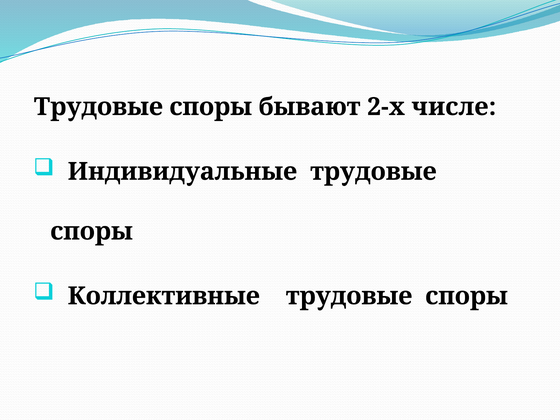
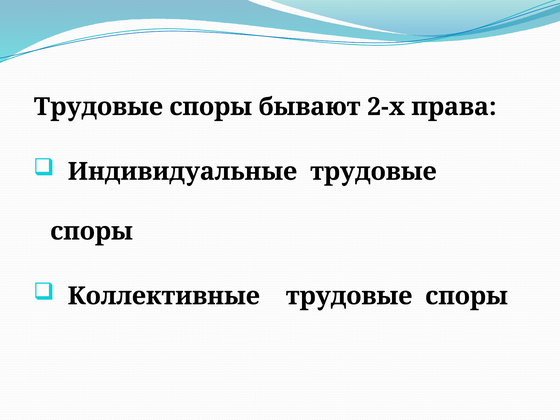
числе: числе -> права
